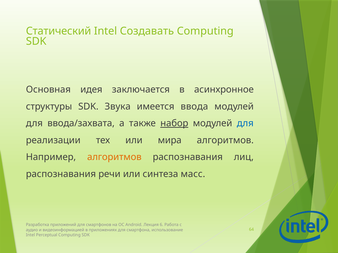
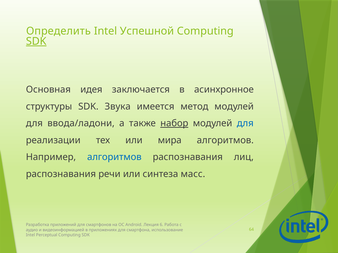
Статический: Статический -> Определить
Создавать: Создавать -> Успешной
SDK at (36, 41) underline: none -> present
ввода: ввода -> метод
ввода/захвата: ввода/захвата -> ввода/ладони
алгоритмов at (114, 157) colour: orange -> blue
